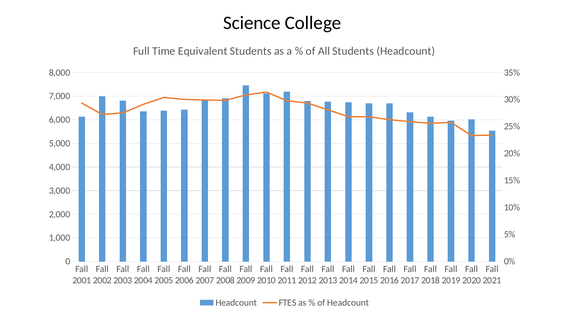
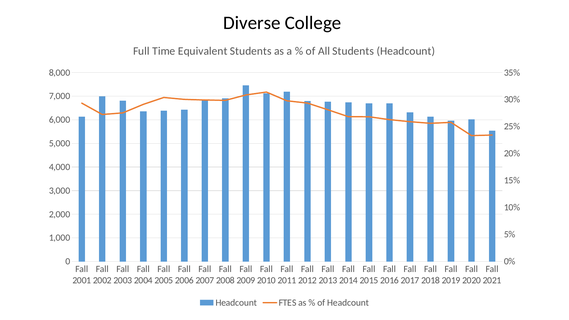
Science: Science -> Diverse
